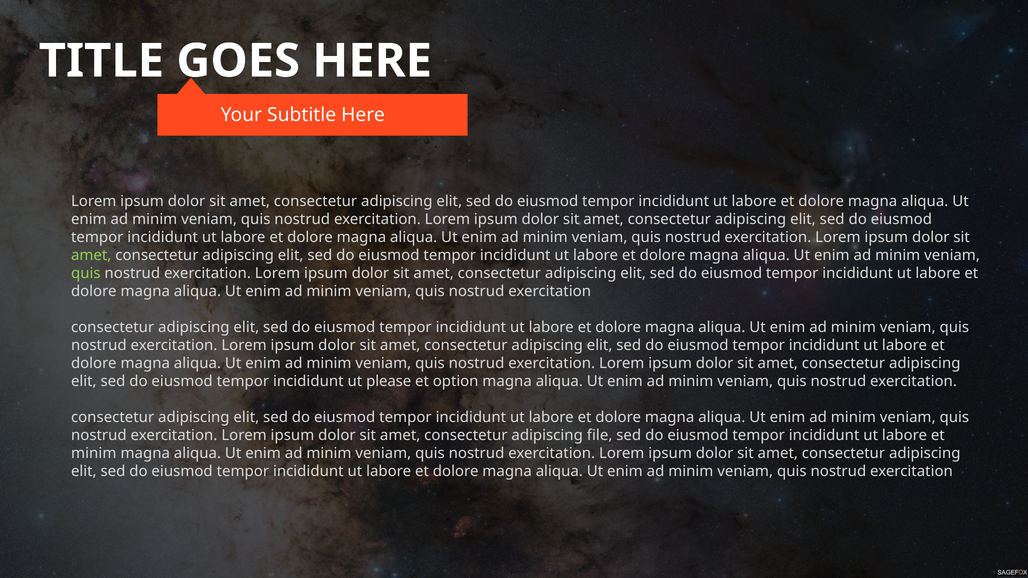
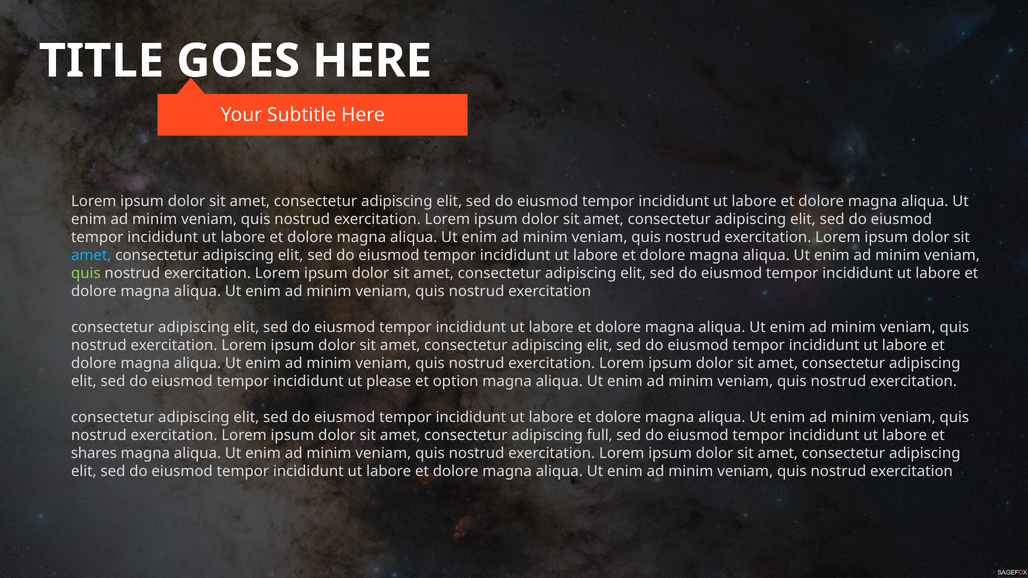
amet at (91, 256) colour: light green -> light blue
file: file -> full
minim at (94, 454): minim -> shares
